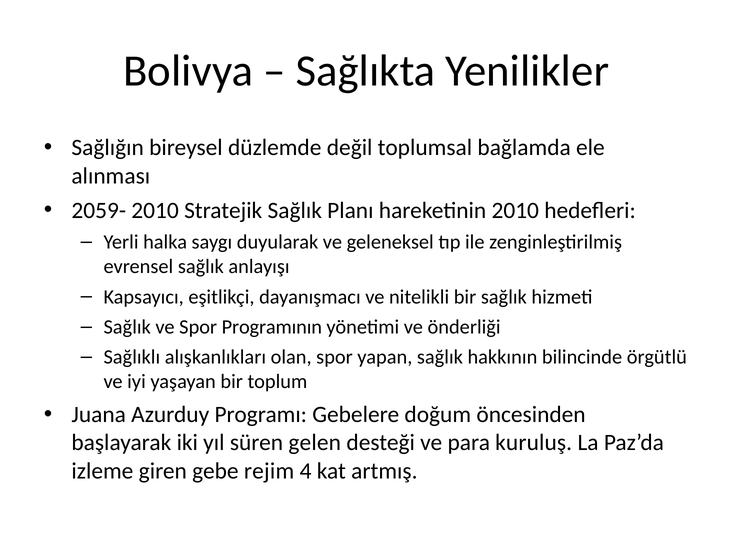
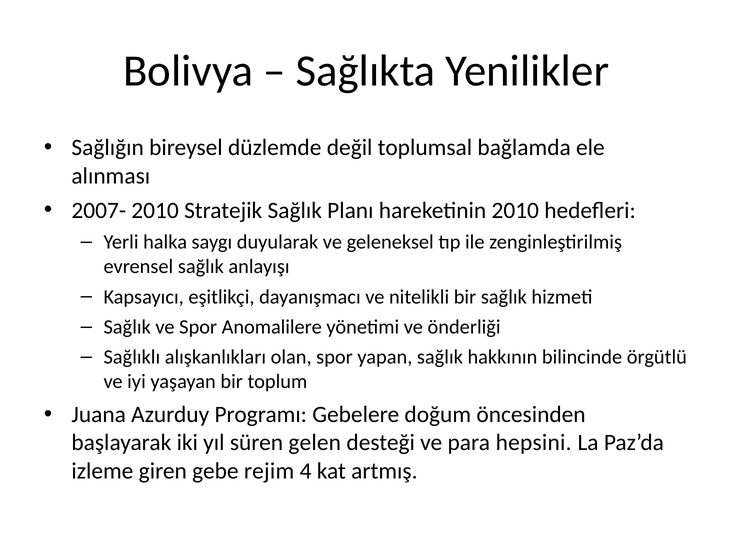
2059-: 2059- -> 2007-
Programının: Programının -> Anomalilere
kuruluş: kuruluş -> hepsini
